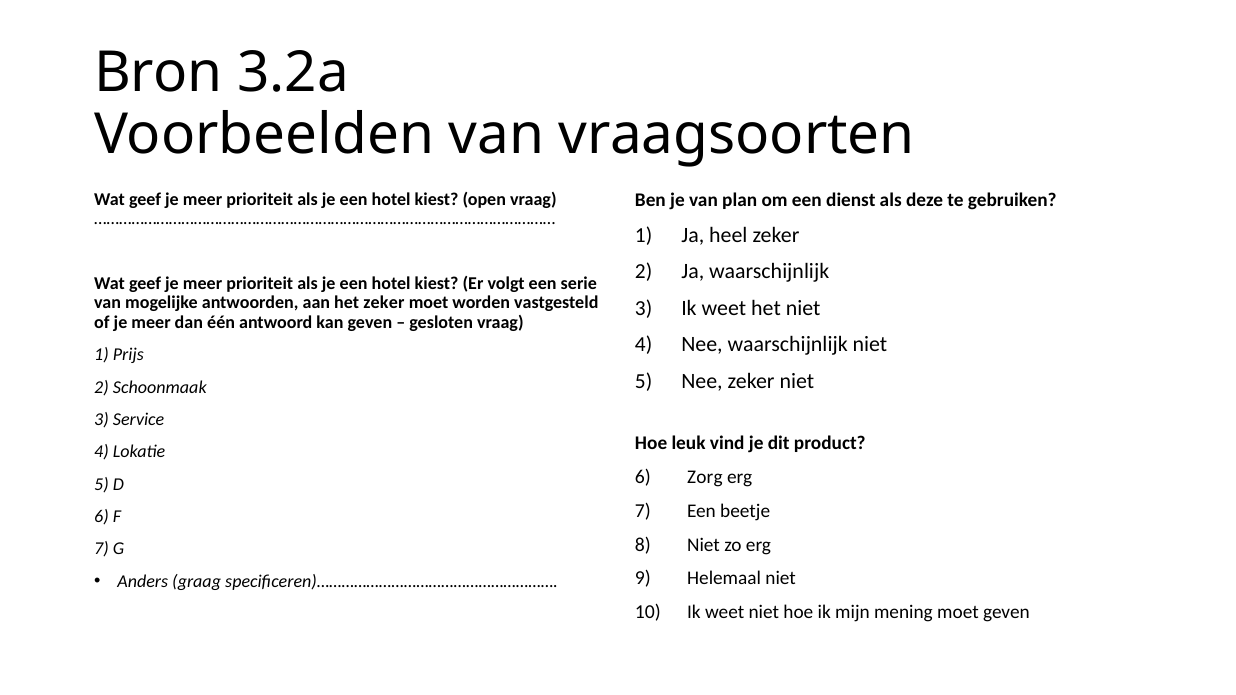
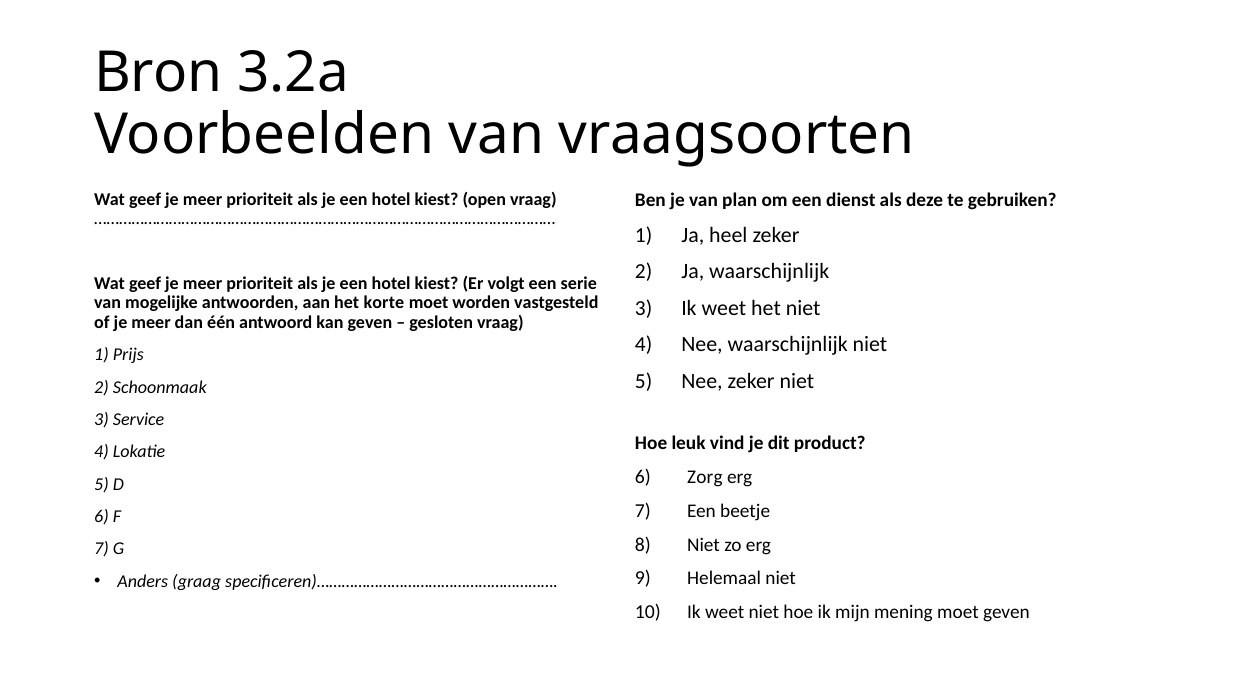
het zeker: zeker -> korte
